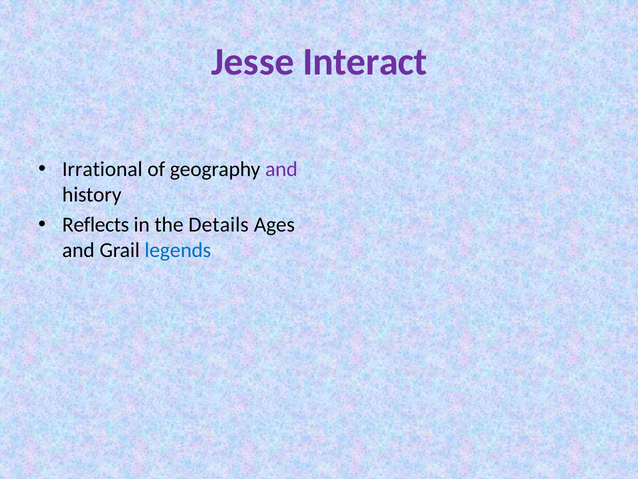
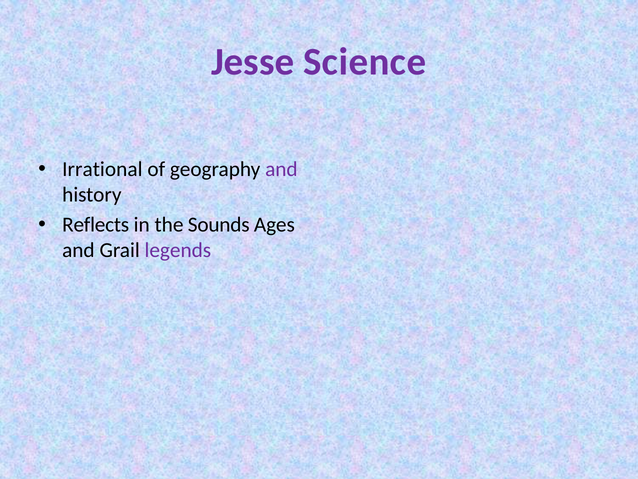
Interact: Interact -> Science
Details: Details -> Sounds
legends colour: blue -> purple
